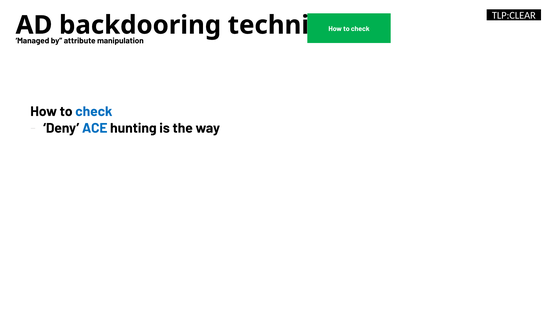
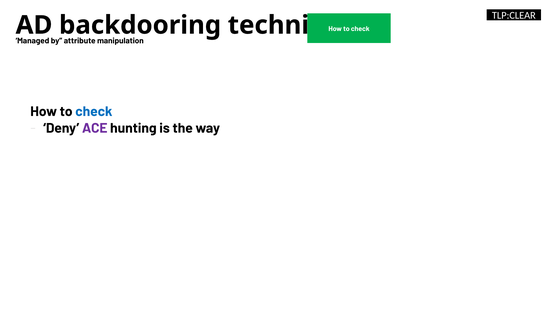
ACE colour: blue -> purple
